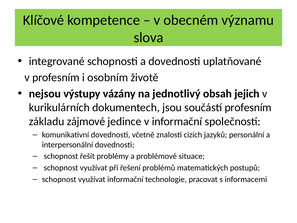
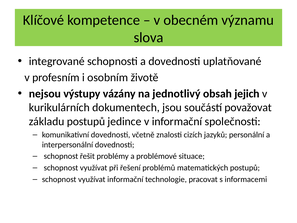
součástí profesním: profesním -> považovat
základu zájmové: zájmové -> postupů
